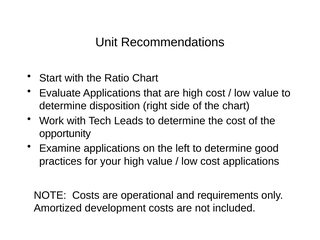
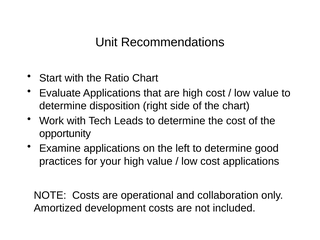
requirements: requirements -> collaboration
